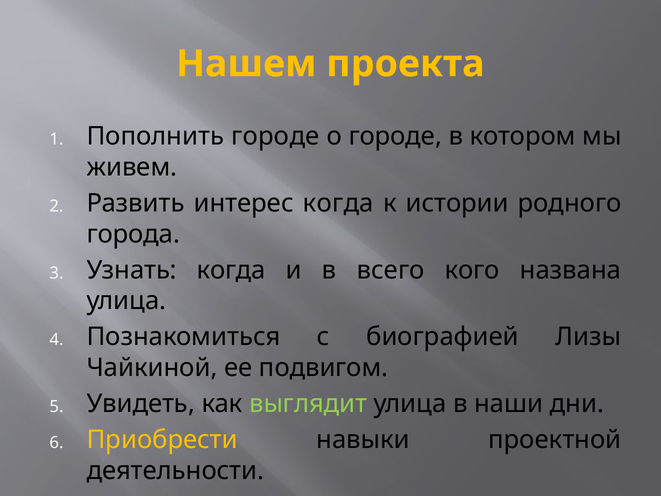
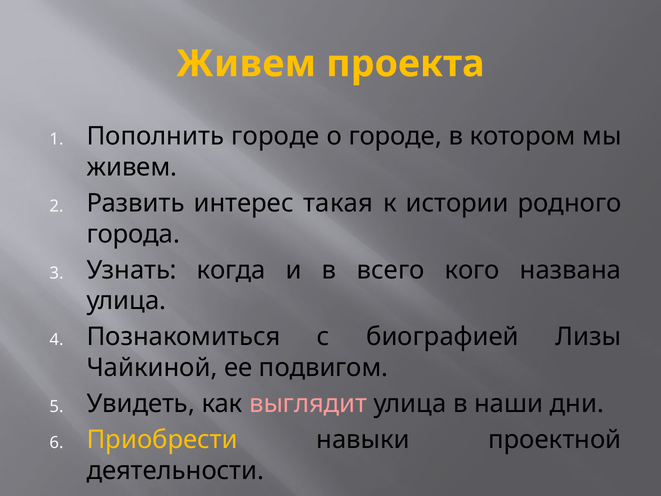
Нашем at (246, 64): Нашем -> Живем
интерес когда: когда -> такая
выглядит colour: light green -> pink
